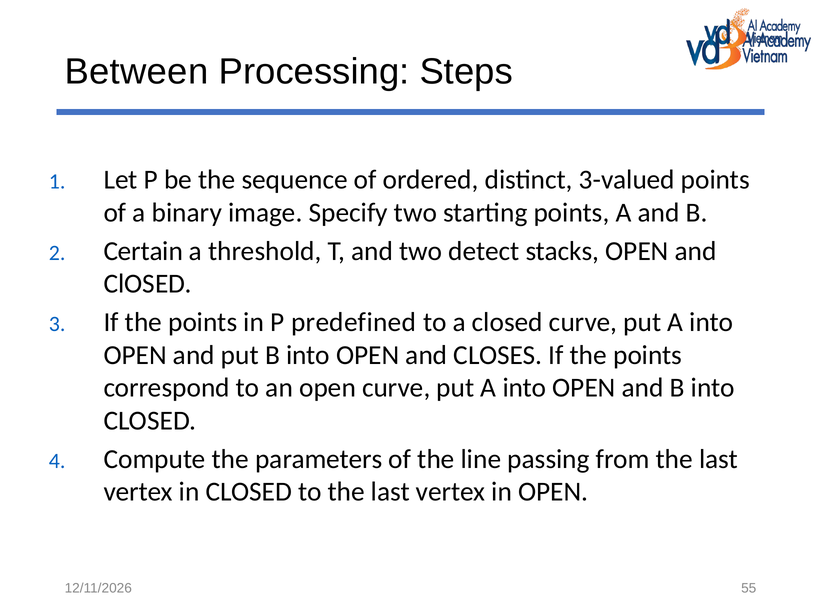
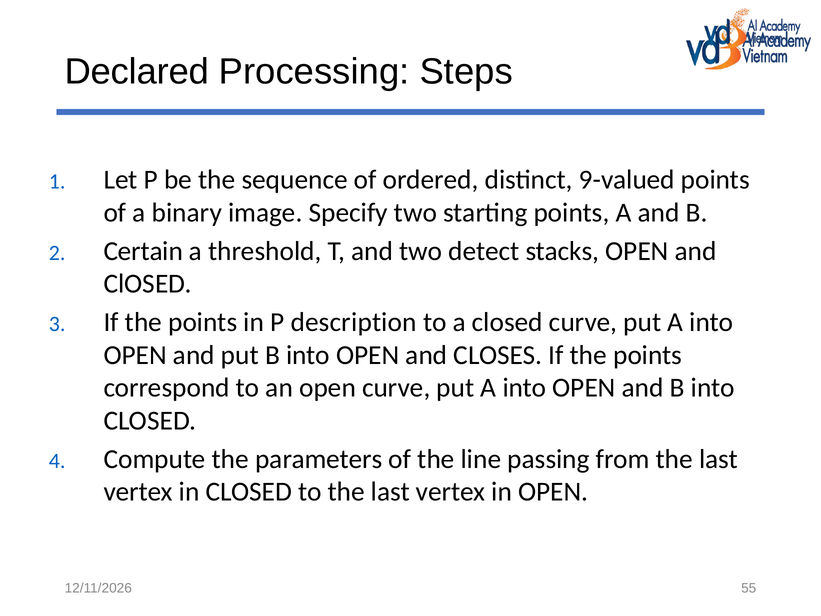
Between: Between -> Declared
3-valued: 3-valued -> 9-valued
predefined: predefined -> description
